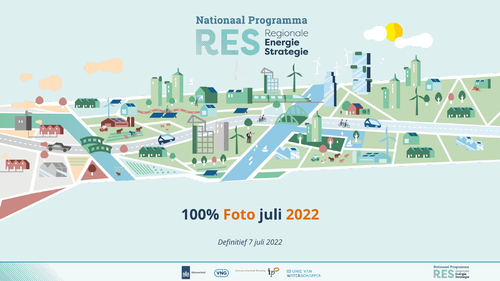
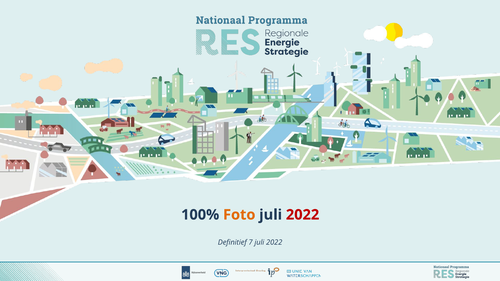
2022 at (303, 215) colour: orange -> red
